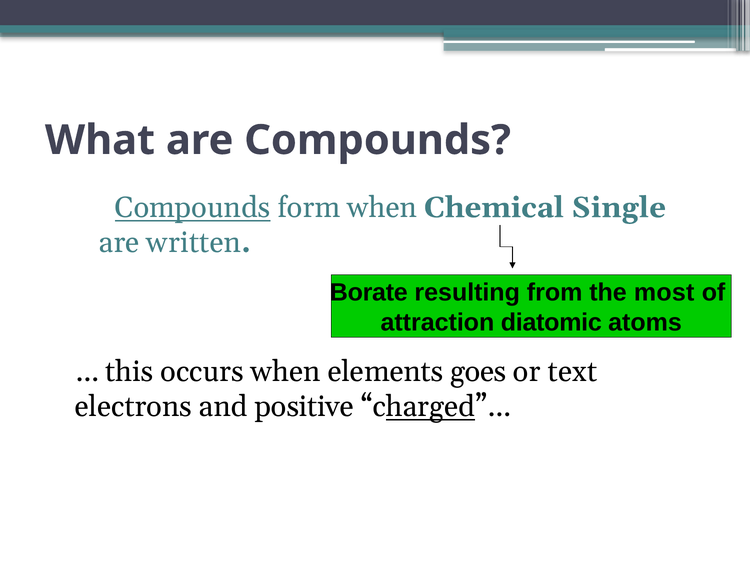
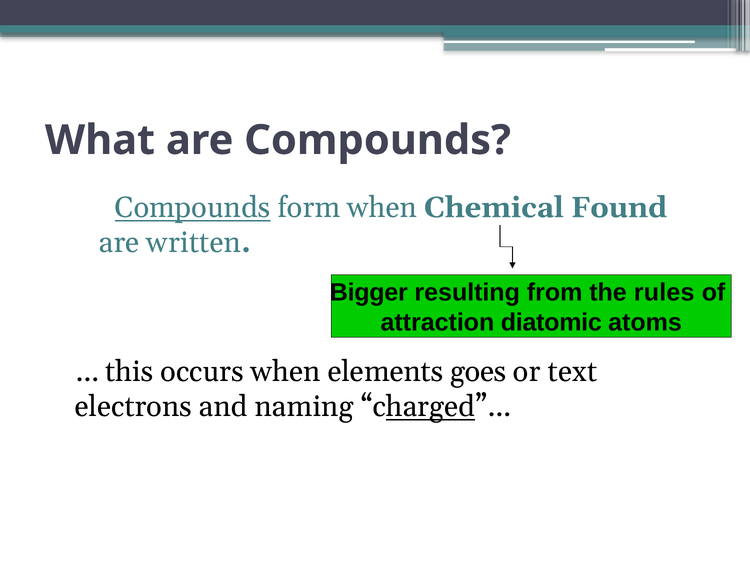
Single: Single -> Found
Borate: Borate -> Bigger
most: most -> rules
positive: positive -> naming
